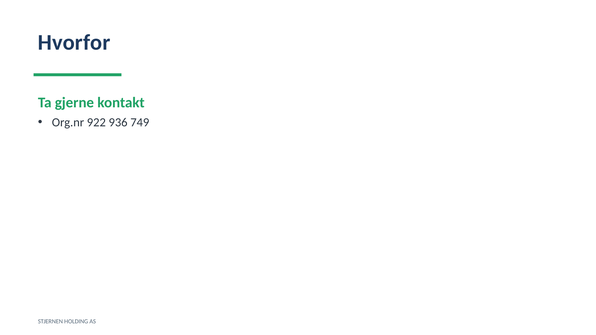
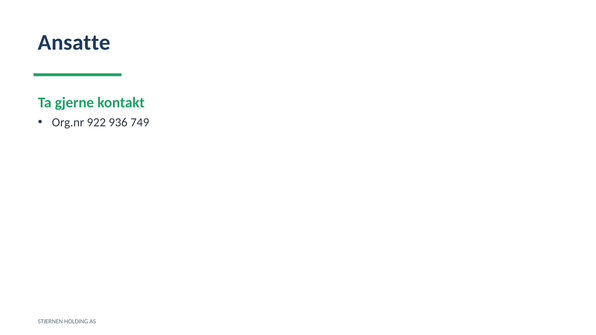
Hvorfor: Hvorfor -> Ansatte
